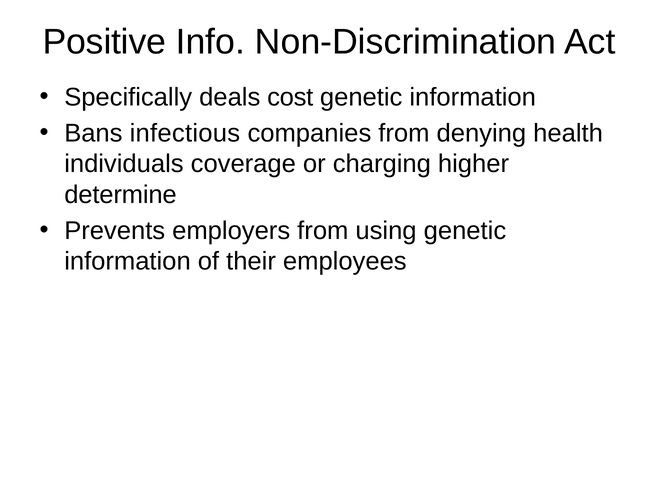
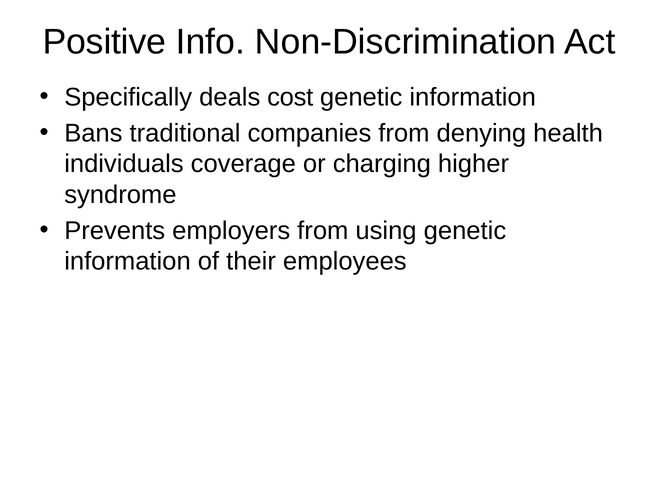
infectious: infectious -> traditional
determine: determine -> syndrome
